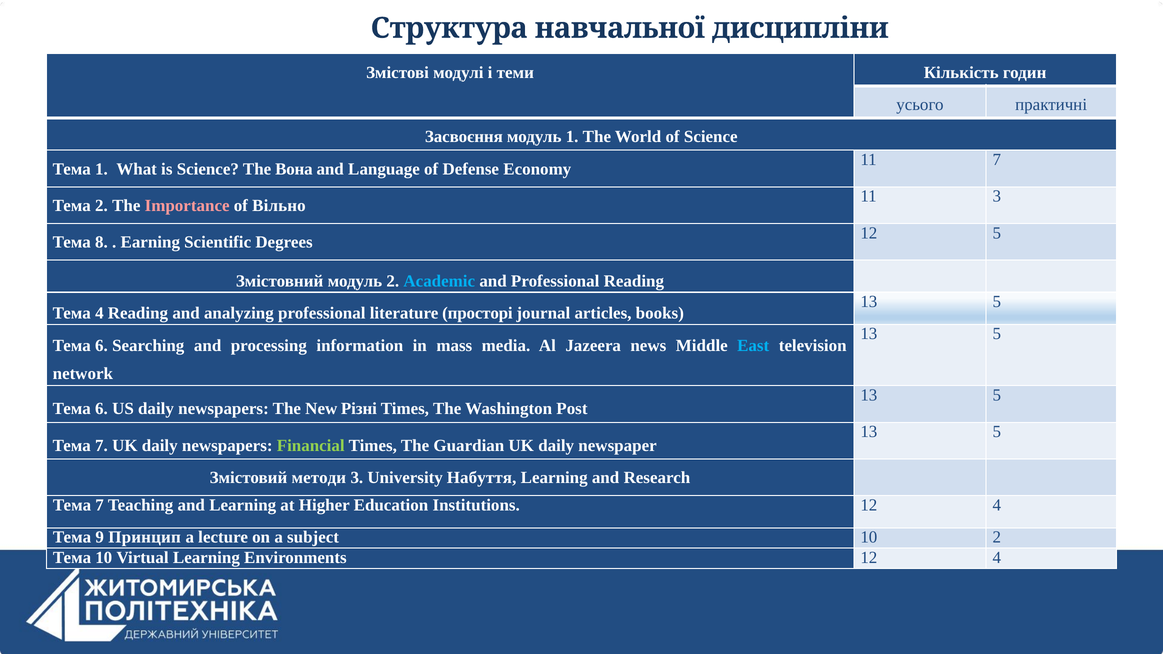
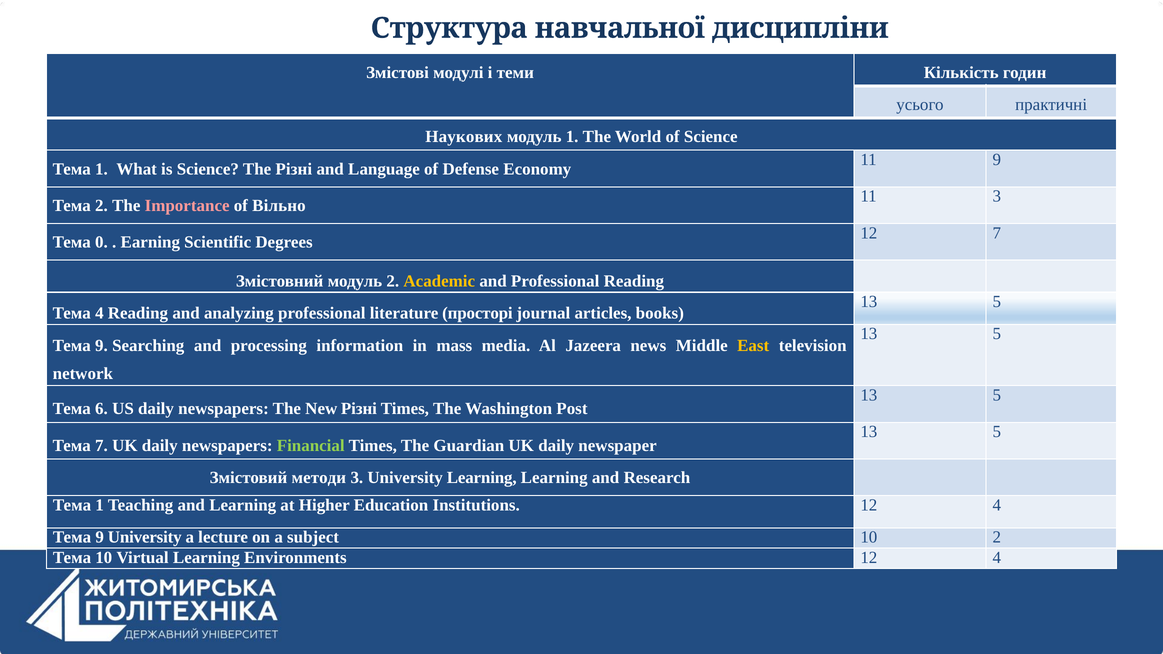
Засвоєння: Засвоєння -> Наукових
11 7: 7 -> 9
The Вона: Вона -> Різні
12 5: 5 -> 7
8: 8 -> 0
Academic colour: light blue -> yellow
6 at (101, 346): 6 -> 9
East colour: light blue -> yellow
University Набуття: Набуття -> Learning
7 at (100, 505): 7 -> 1
9 Принцип: Принцип -> University
